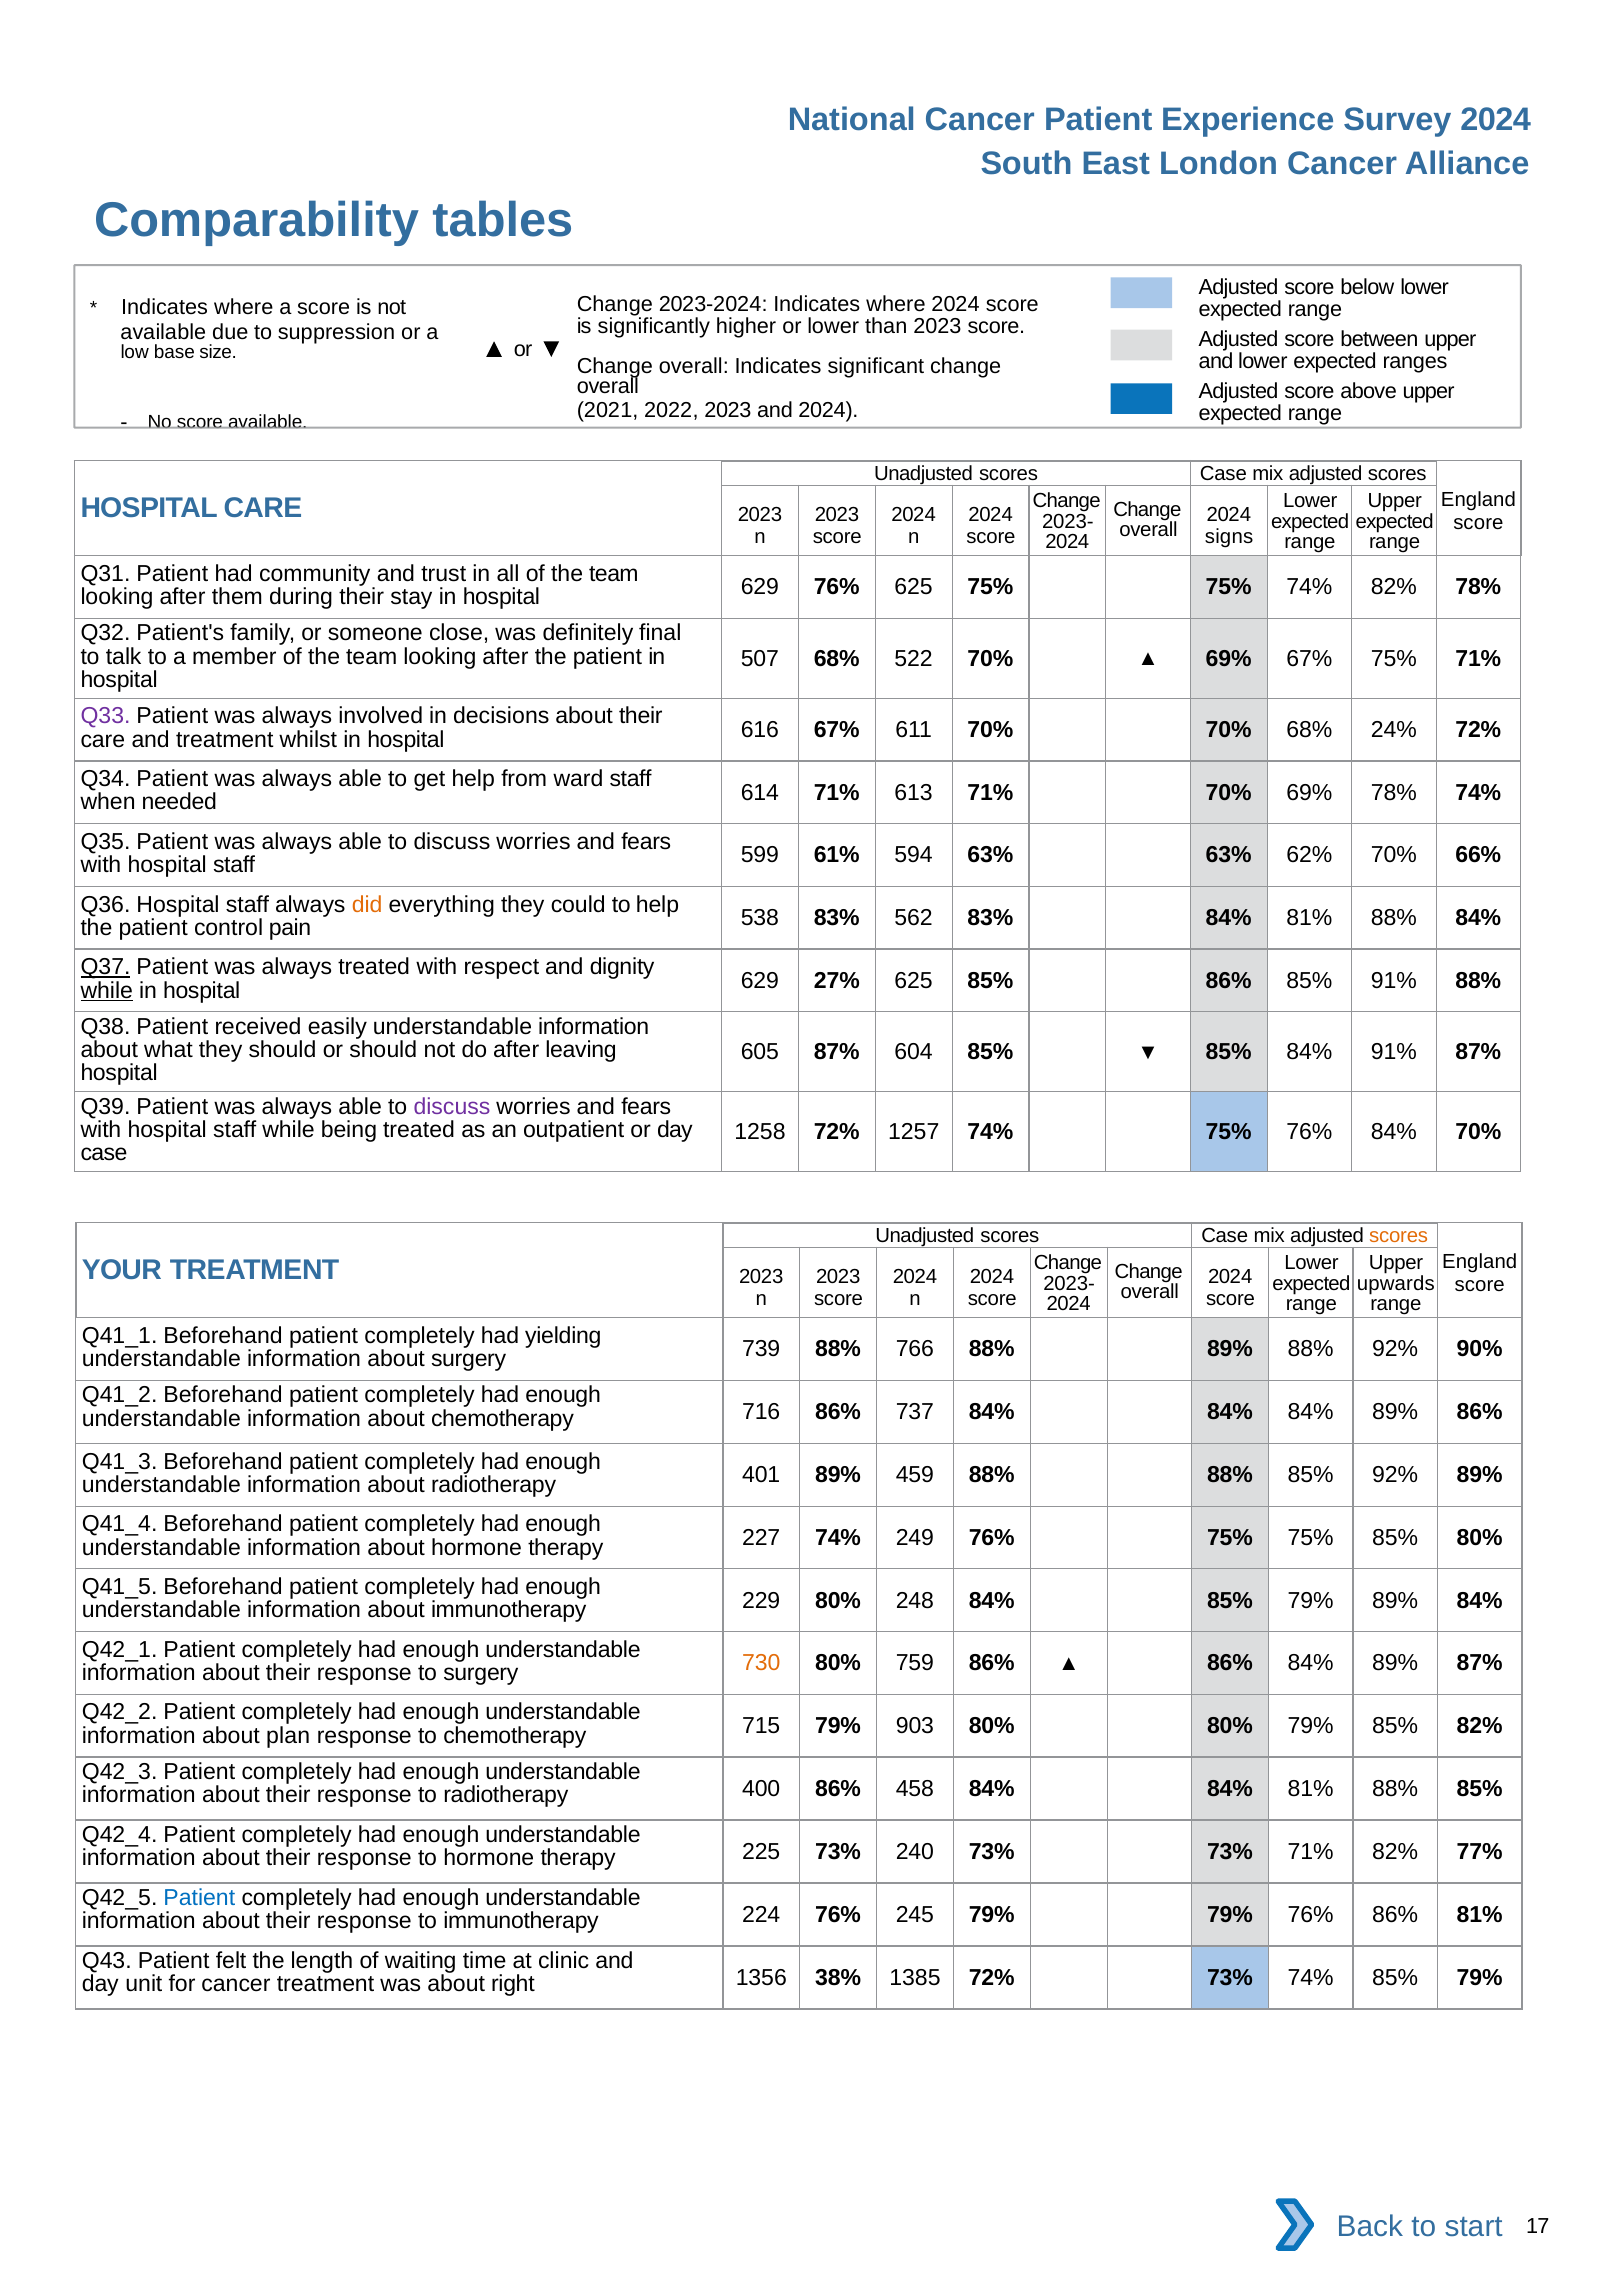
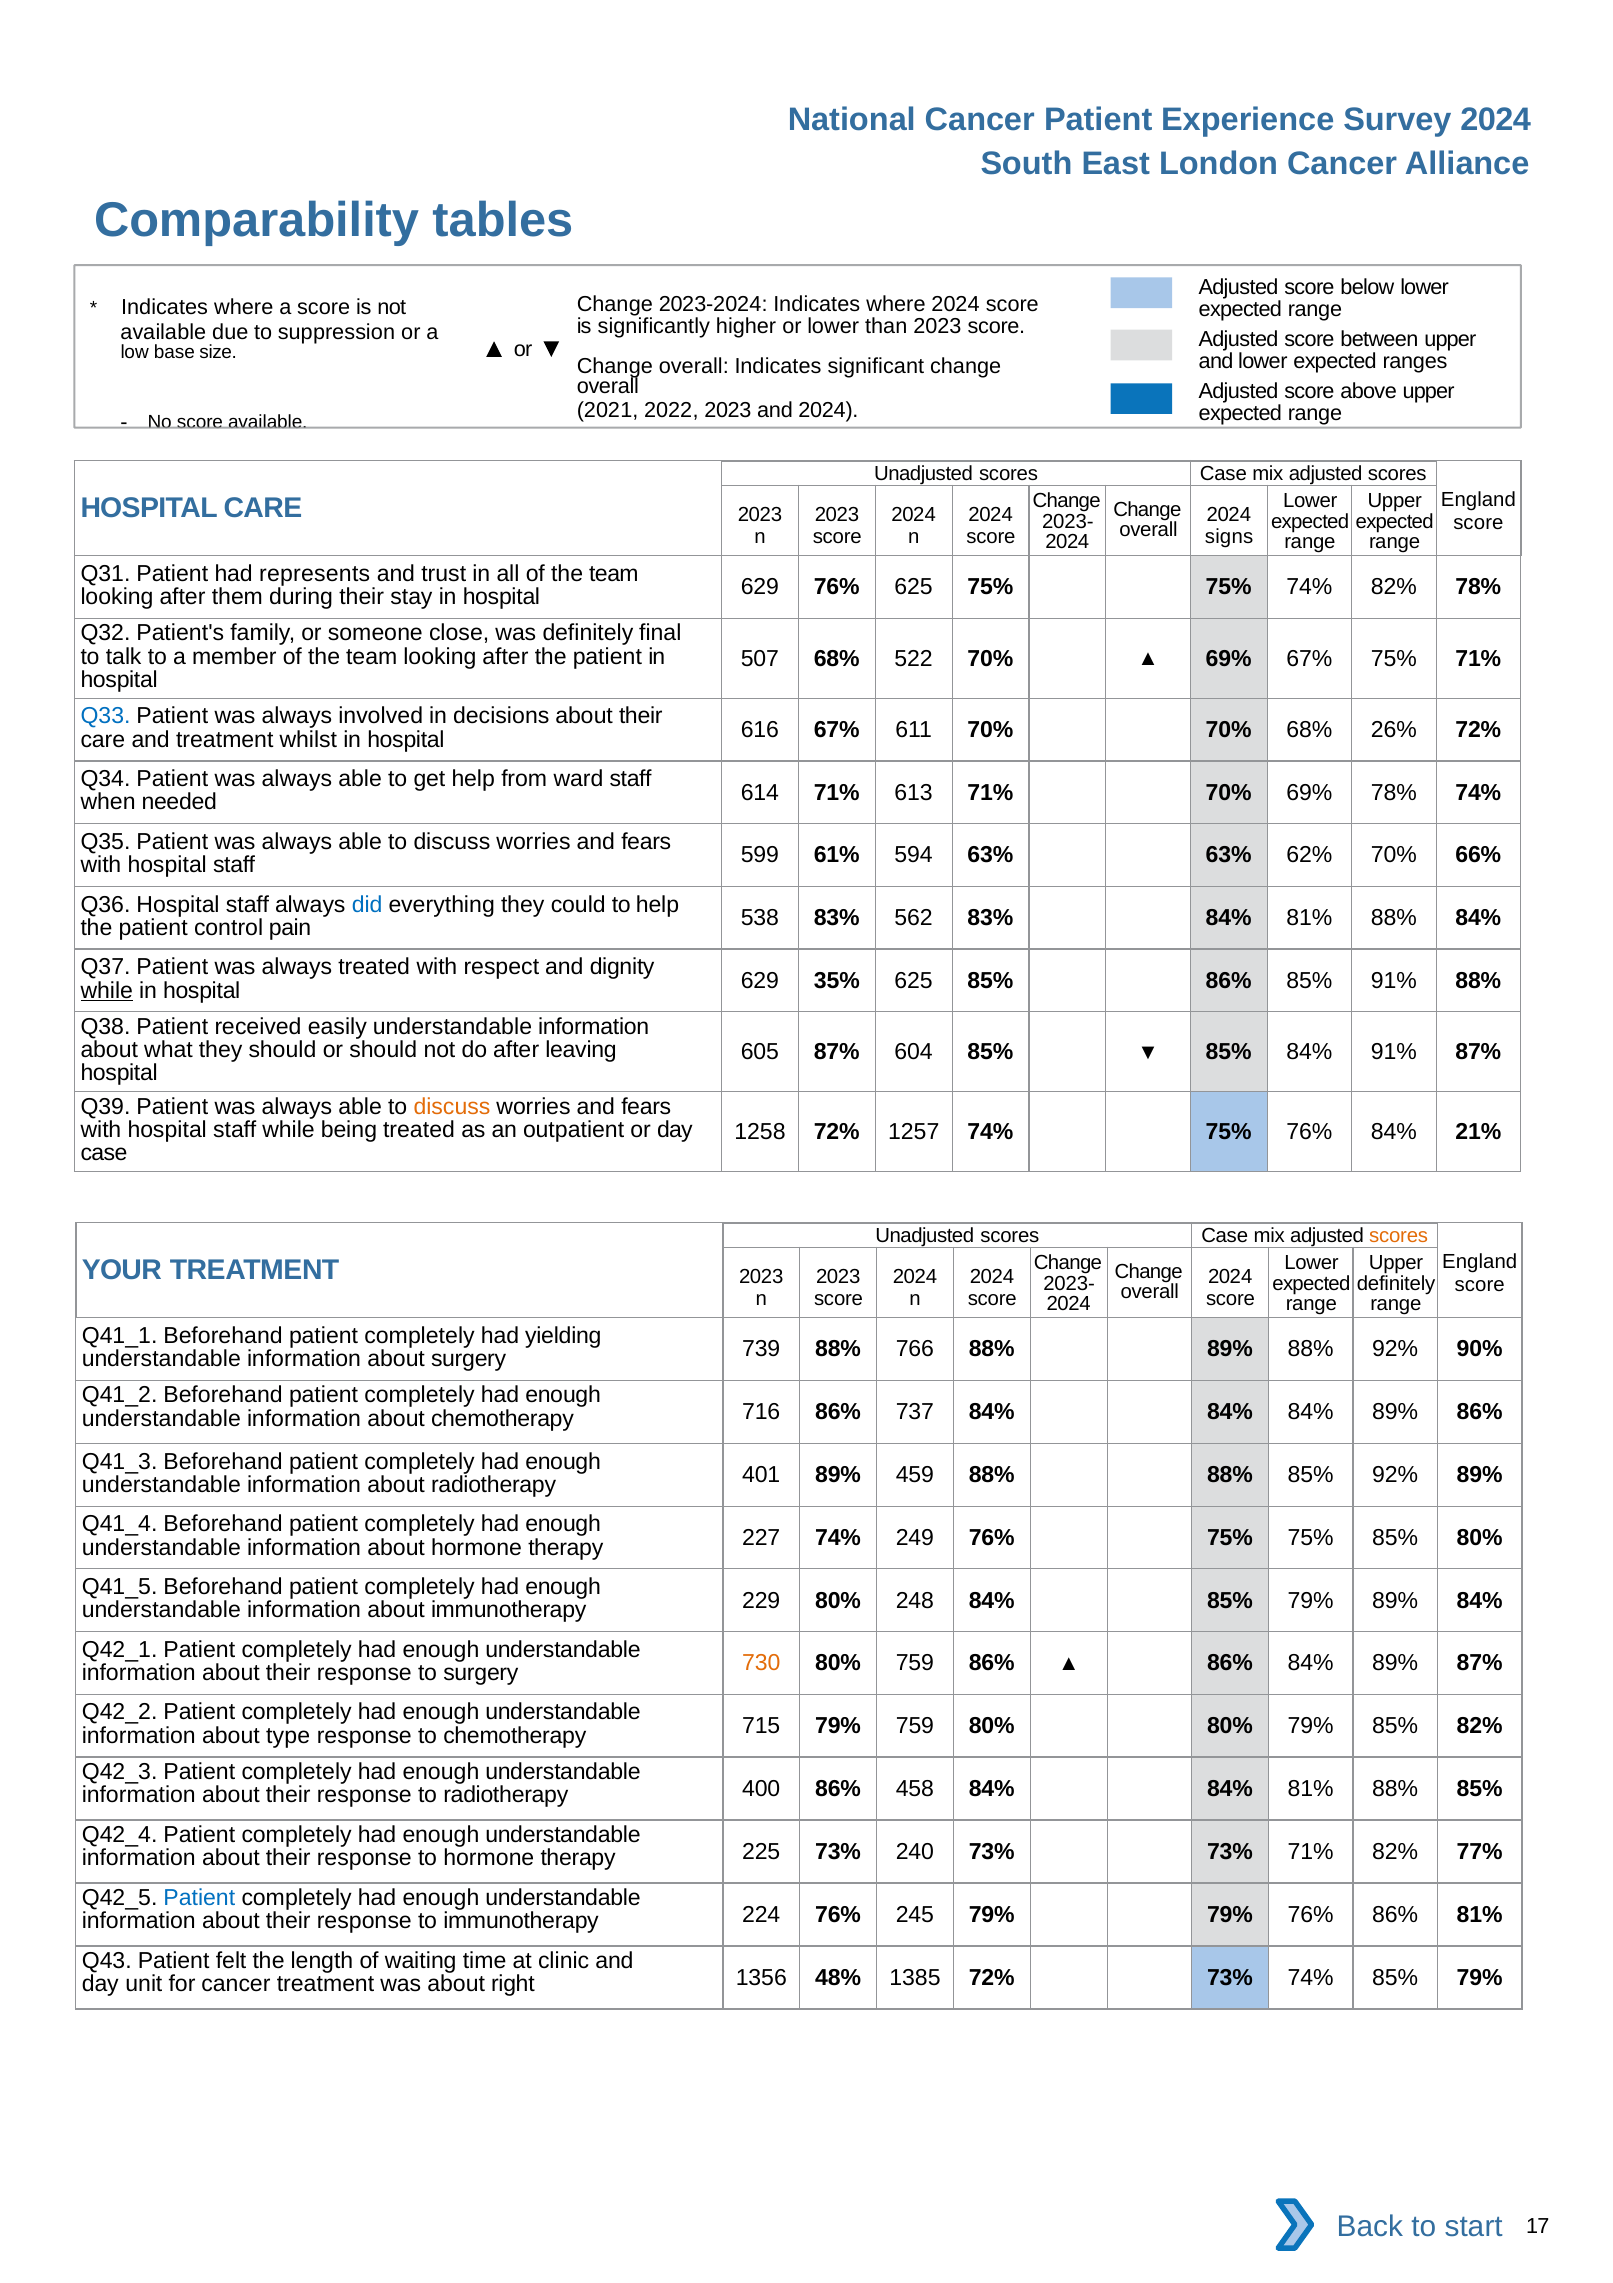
community: community -> represents
Q33 colour: purple -> blue
24%: 24% -> 26%
did colour: orange -> blue
Q37 underline: present -> none
27%: 27% -> 35%
discuss at (452, 1106) colour: purple -> orange
84% 70%: 70% -> 21%
upwards at (1396, 1283): upwards -> definitely
plan: plan -> type
79% 903: 903 -> 759
38%: 38% -> 48%
